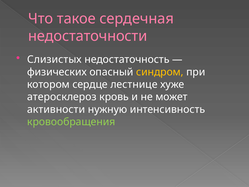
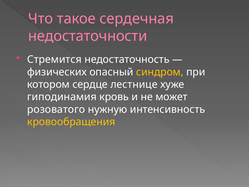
Слизистых: Слизистых -> Стремится
атеросклероз: атеросклероз -> гиподинамия
активности: активности -> розоватого
кровообращения colour: light green -> yellow
